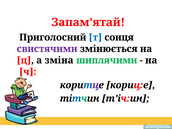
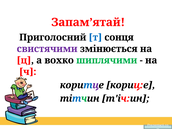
зміна: зміна -> вохко
